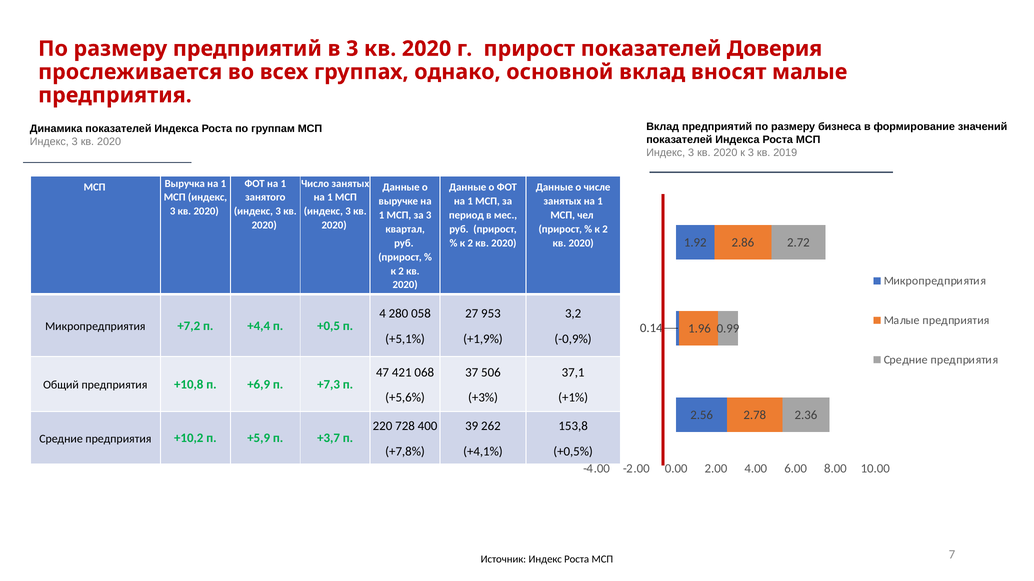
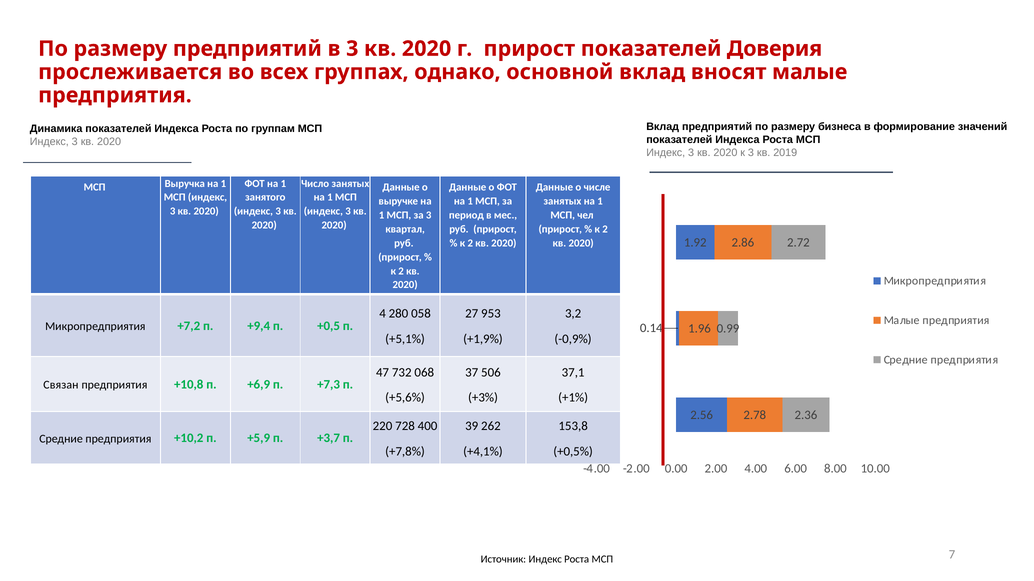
+4,4: +4,4 -> +9,4
421: 421 -> 732
Общий: Общий -> Связан
